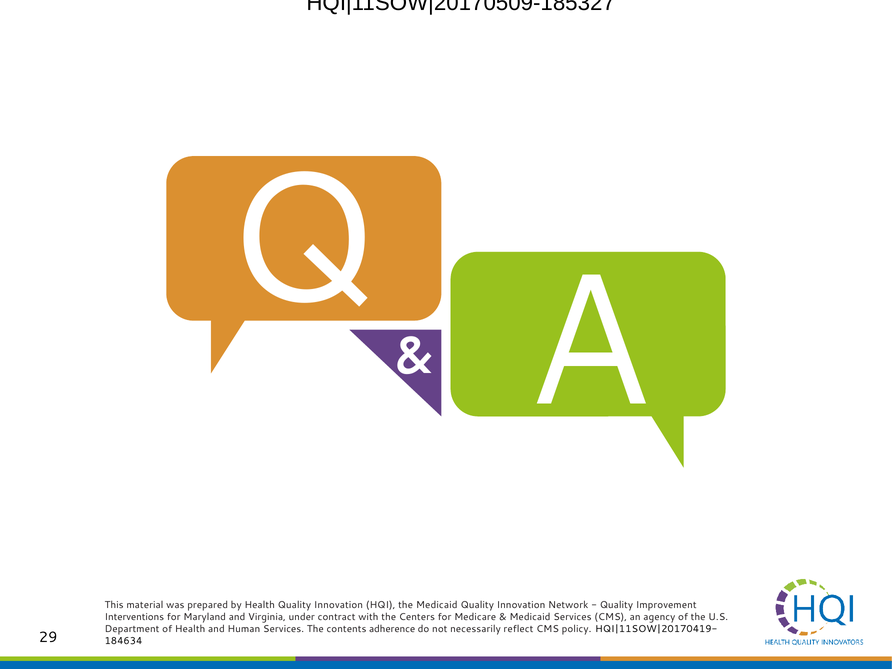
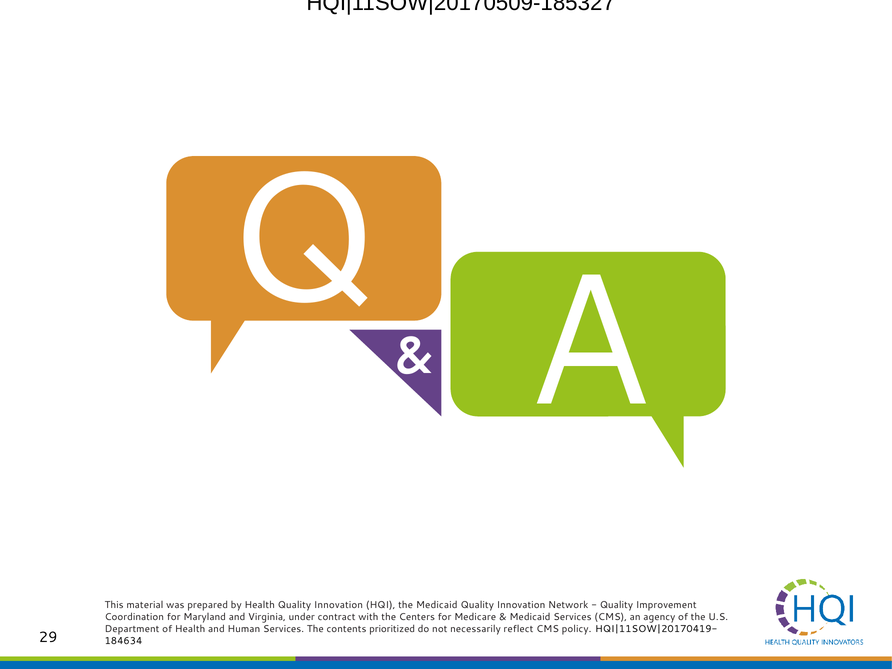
Interventions: Interventions -> Coordination
adherence: adherence -> prioritized
